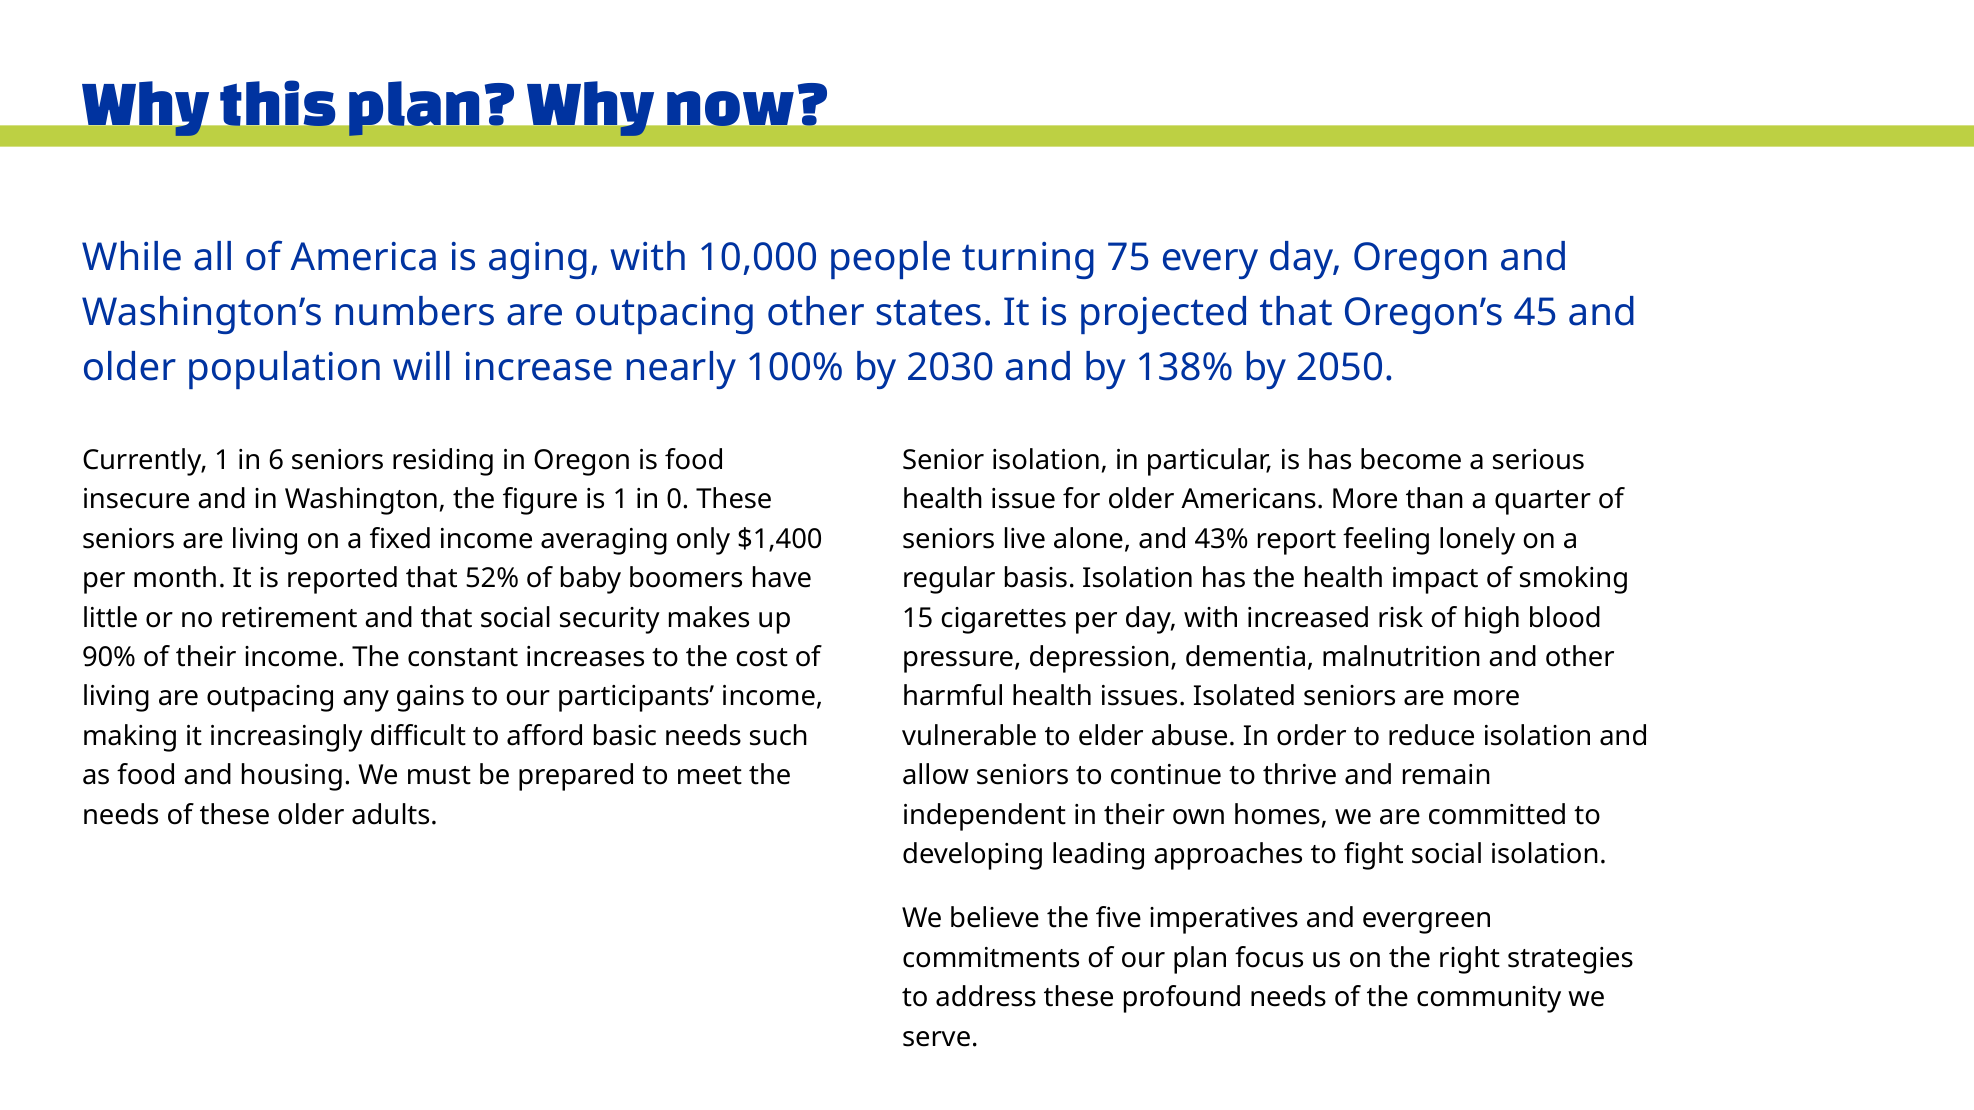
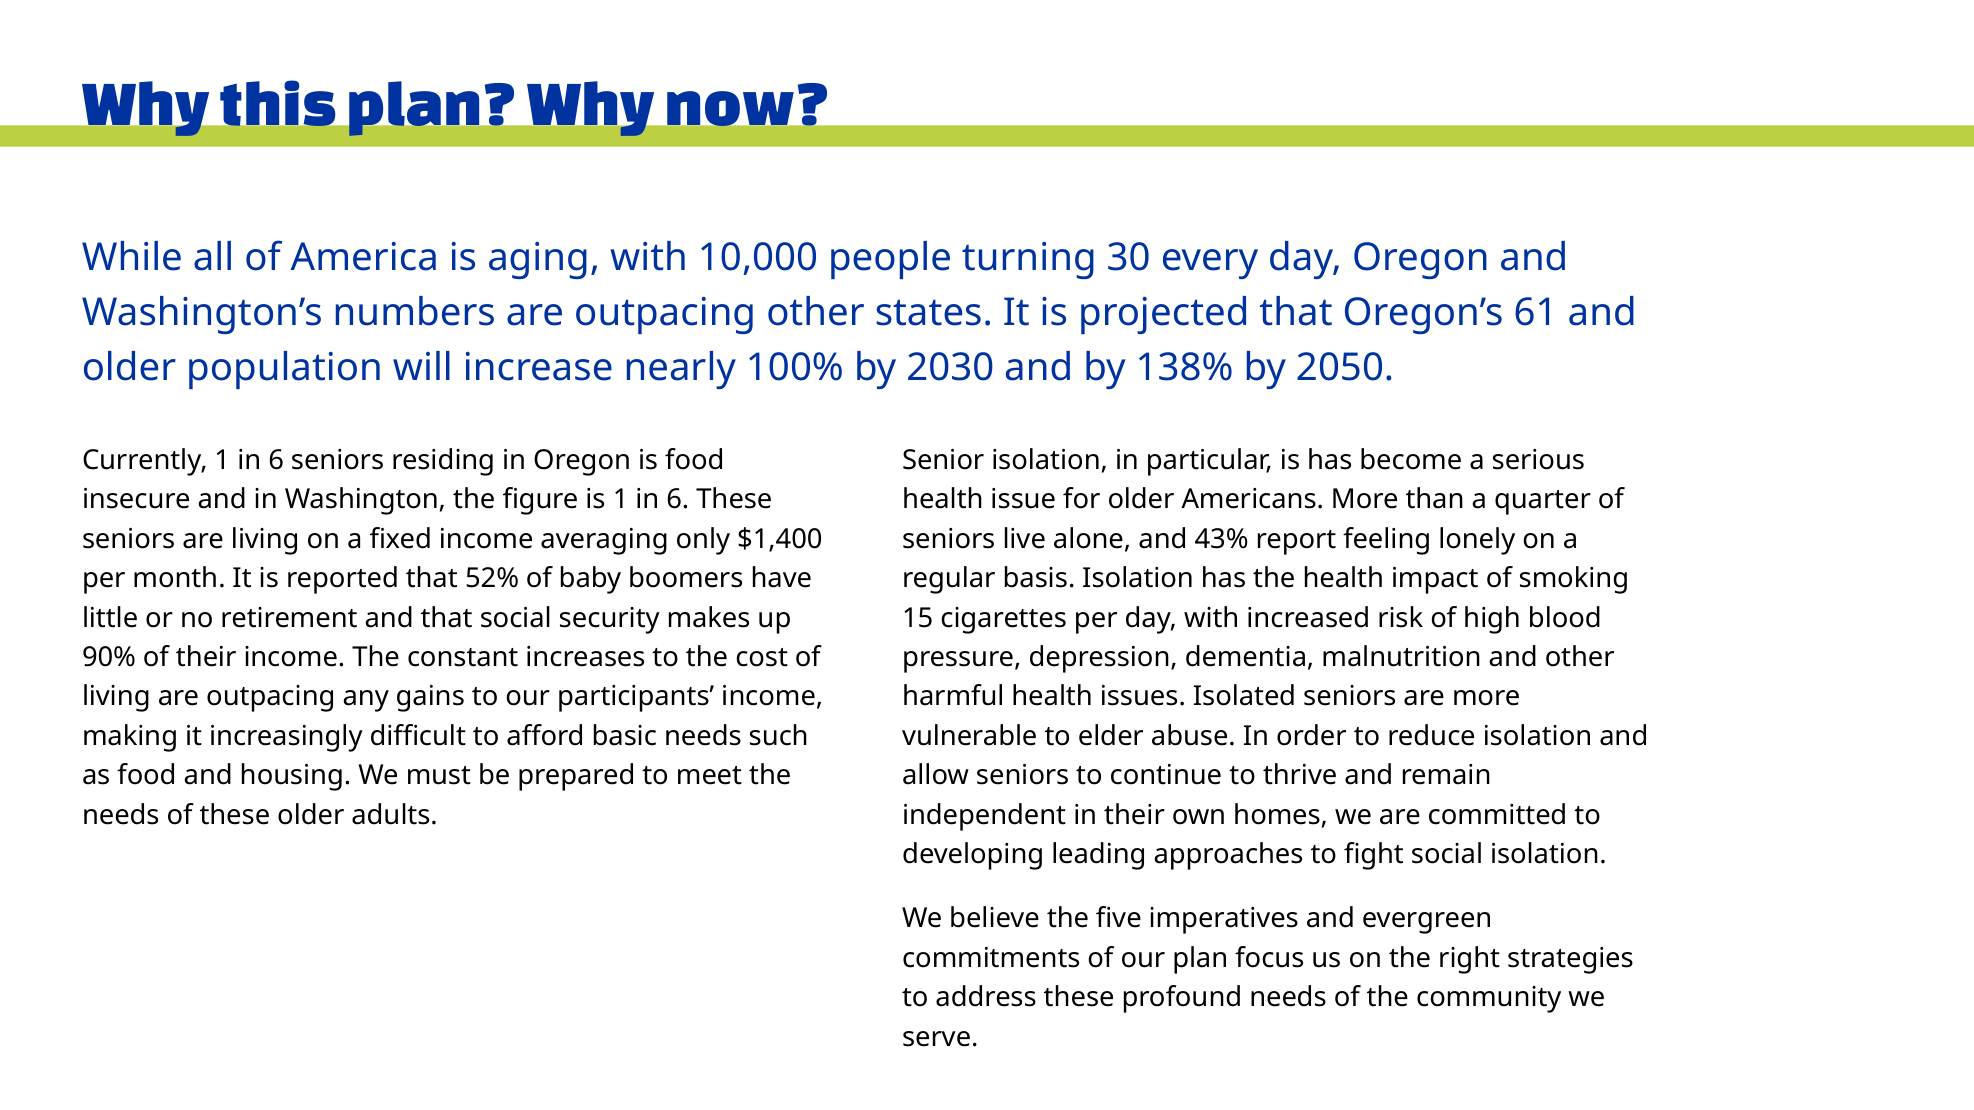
75: 75 -> 30
45: 45 -> 61
is 1 in 0: 0 -> 6
